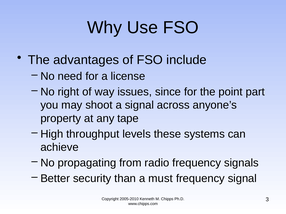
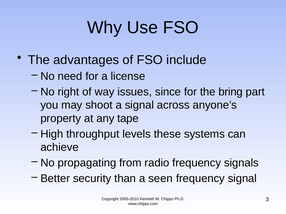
point: point -> bring
must: must -> seen
